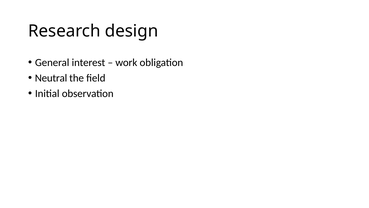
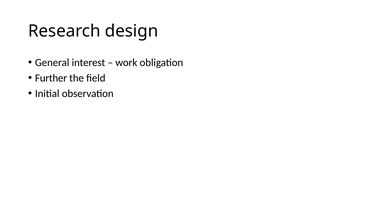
Neutral: Neutral -> Further
